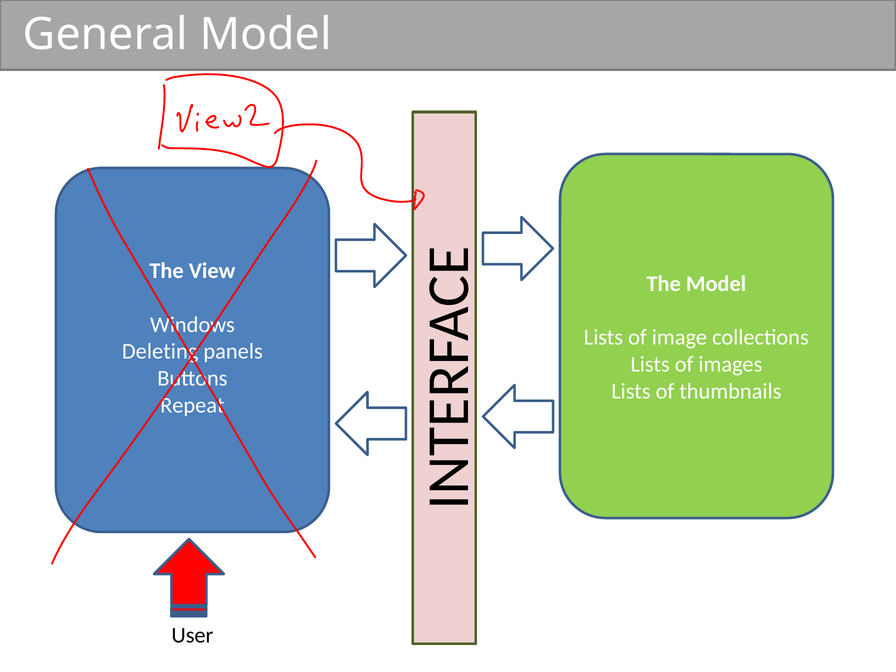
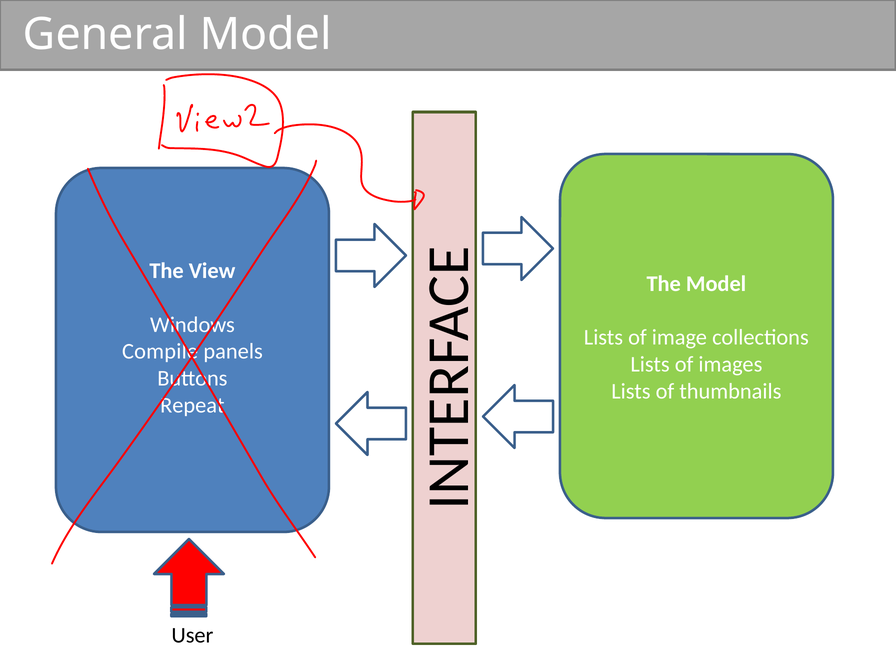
Deleting: Deleting -> Compile
